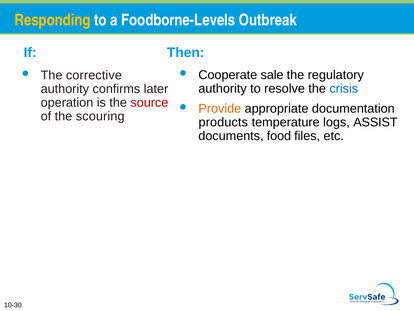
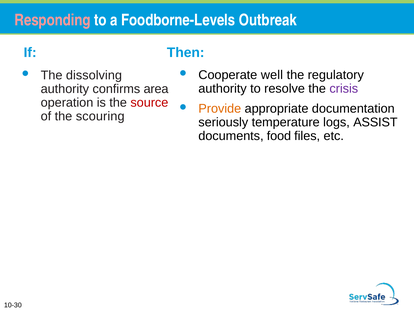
Responding colour: yellow -> pink
sale: sale -> well
corrective: corrective -> dissolving
crisis colour: blue -> purple
later: later -> area
products: products -> seriously
